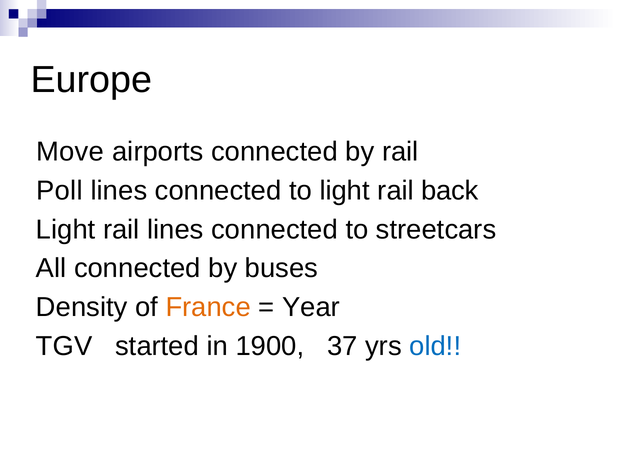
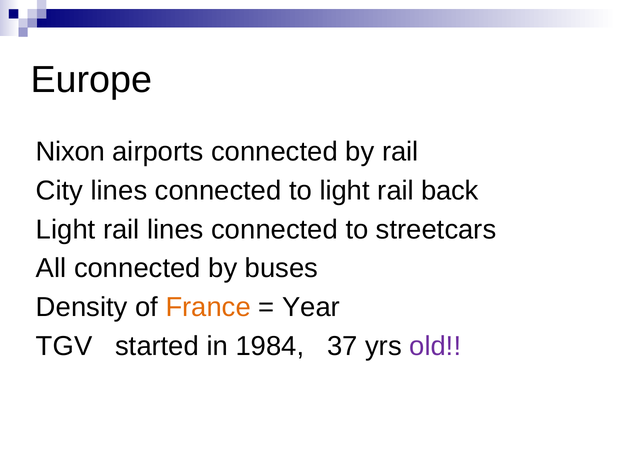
Move: Move -> Nixon
Poll: Poll -> City
1900: 1900 -> 1984
old colour: blue -> purple
